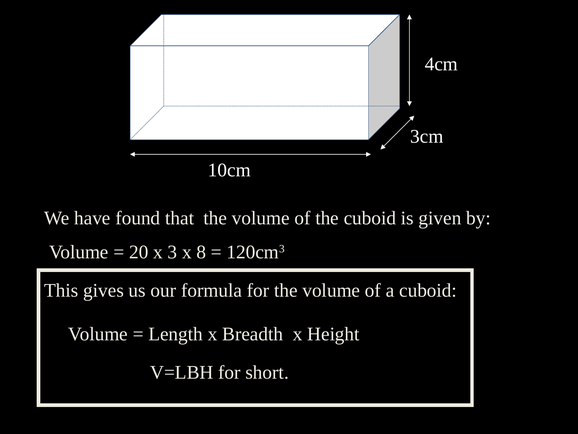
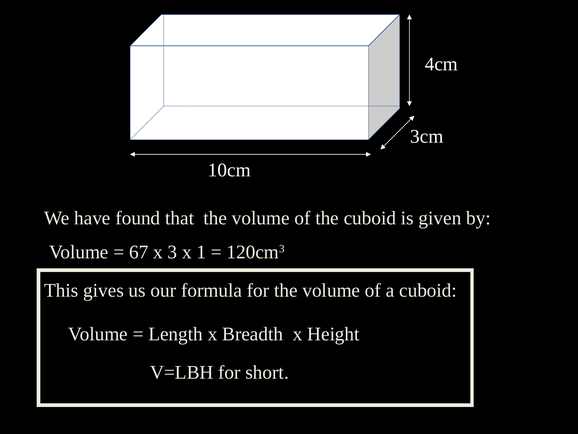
20: 20 -> 67
8: 8 -> 1
